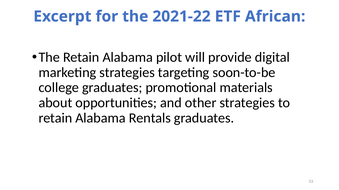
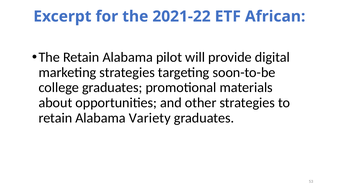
Rentals: Rentals -> Variety
